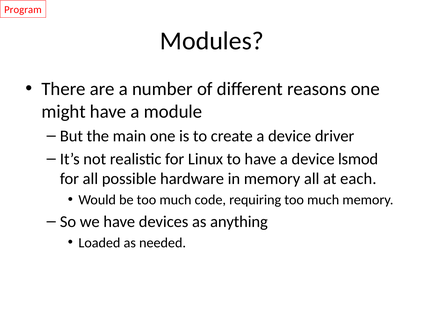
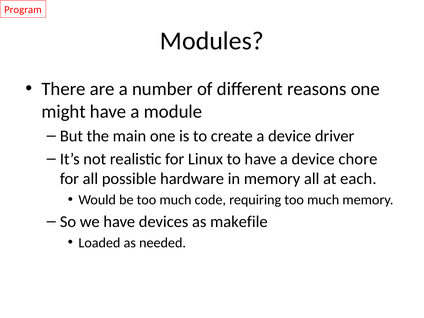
lsmod: lsmod -> chore
anything: anything -> makefile
